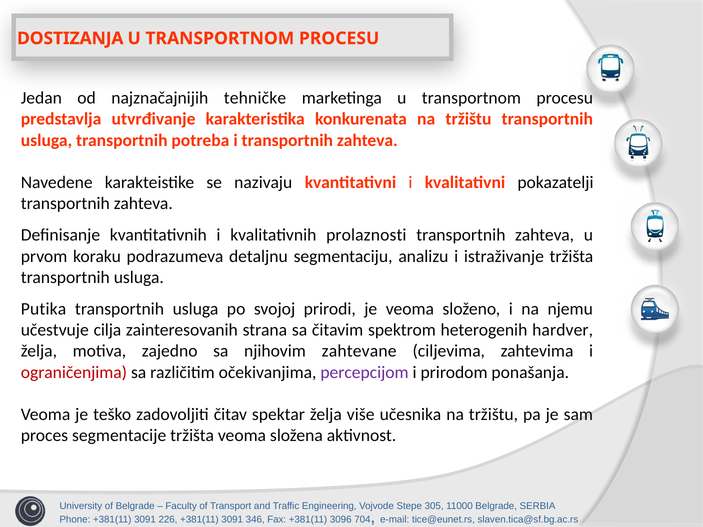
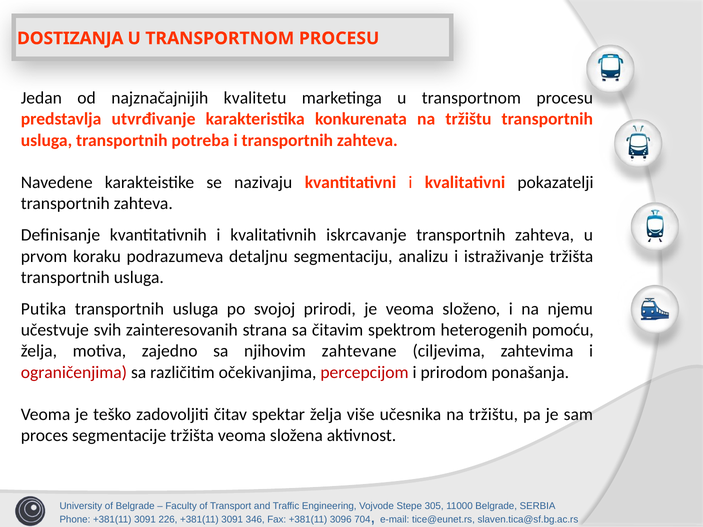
tehničke: tehničke -> kvalitetu
prolaznosti: prolaznosti -> iskrcavanje
cilja: cilja -> svih
hardver: hardver -> pomoću
percepcijom colour: purple -> red
